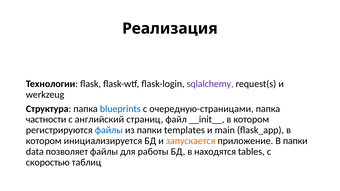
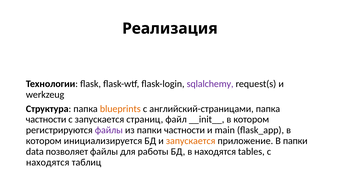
blueprints colour: blue -> orange
очередную-страницами: очередную-страницами -> английский-страницами
с английский: английский -> запускается
файлы at (109, 130) colour: blue -> purple
папки templates: templates -> частности
скоростью at (48, 162): скоростью -> находятся
